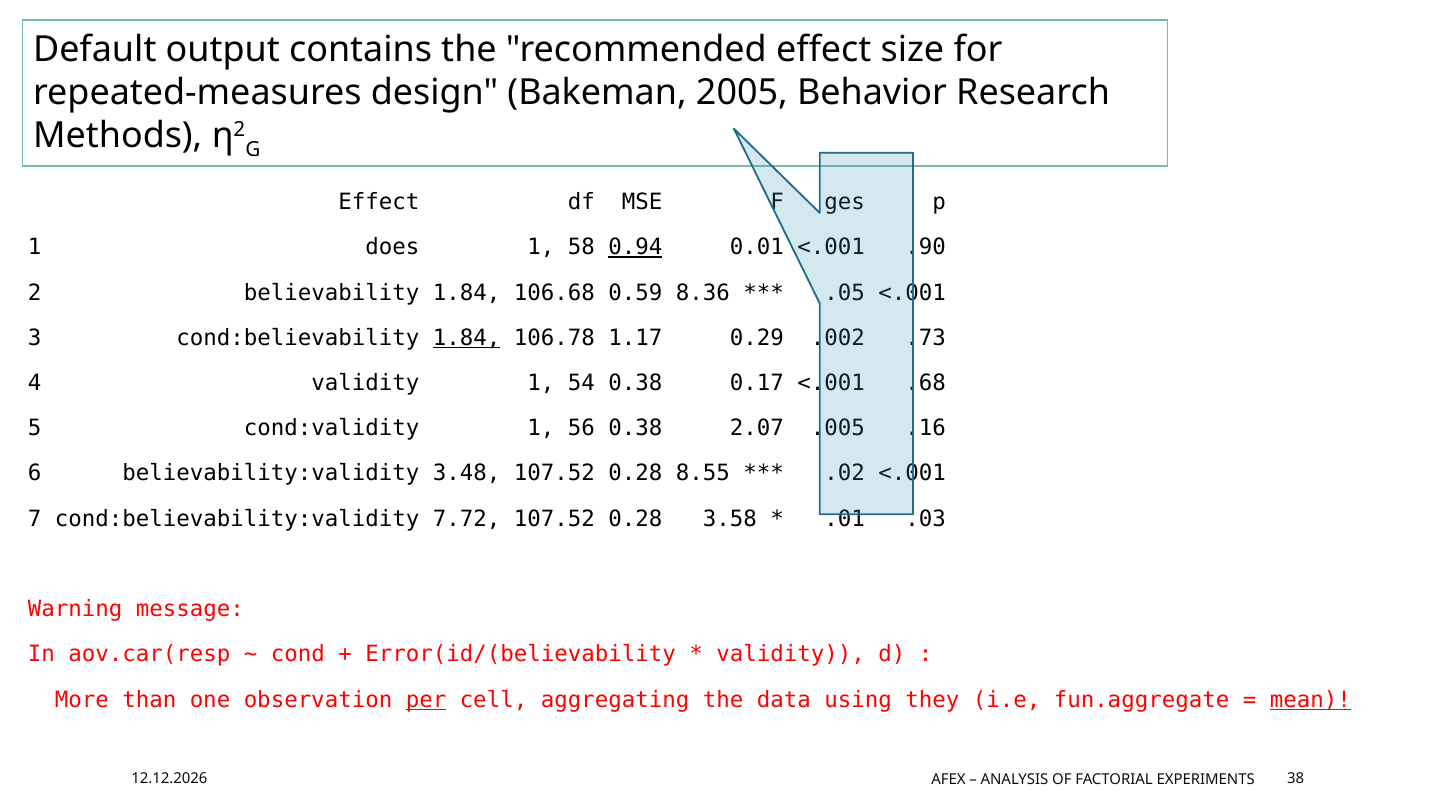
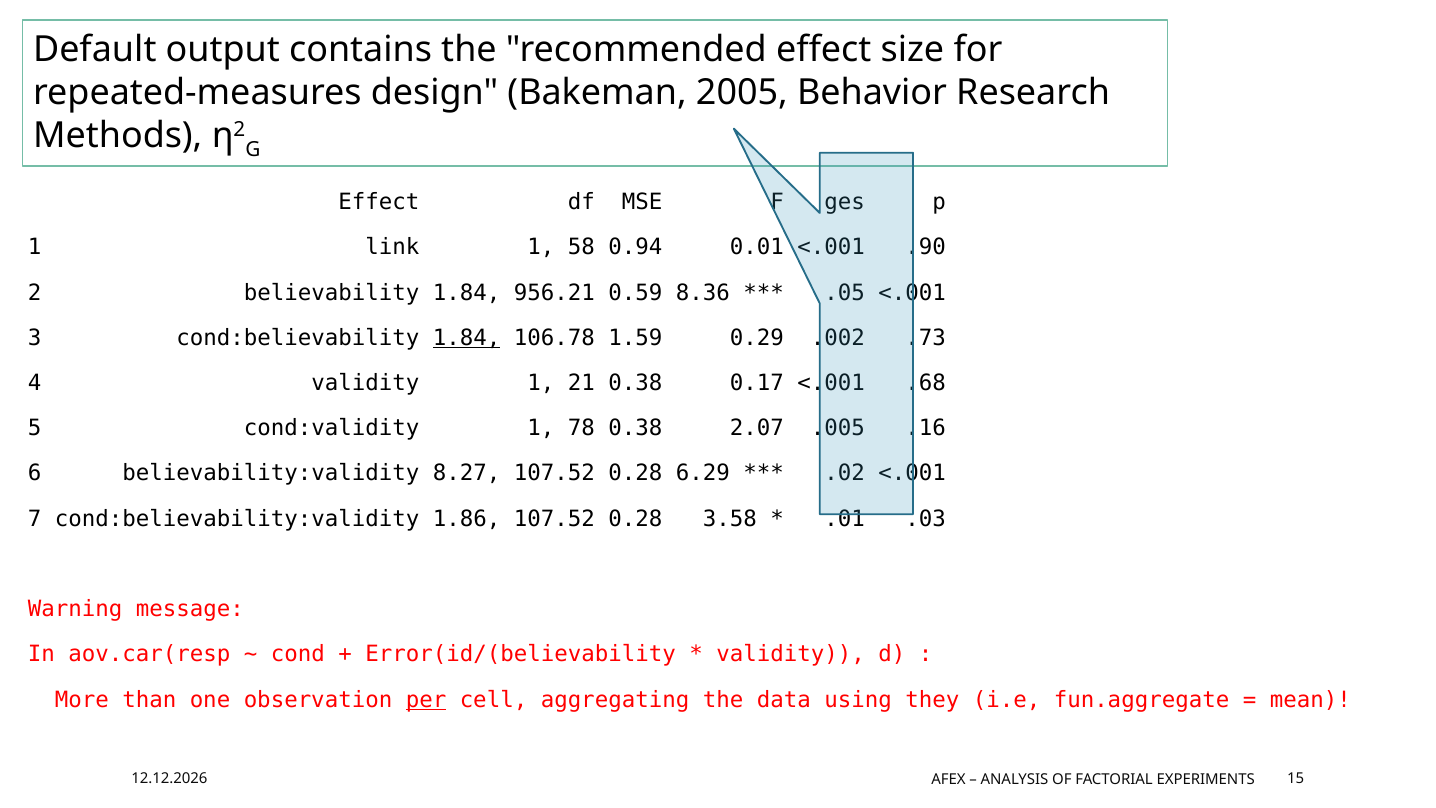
does: does -> link
0.94 underline: present -> none
106.68: 106.68 -> 956.21
1.17: 1.17 -> 1.59
54: 54 -> 21
56: 56 -> 78
3.48: 3.48 -> 8.27
8.55: 8.55 -> 6.29
7.72: 7.72 -> 1.86
mean underline: present -> none
38: 38 -> 15
